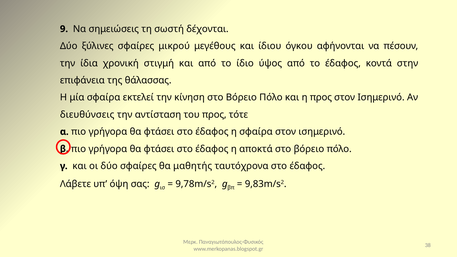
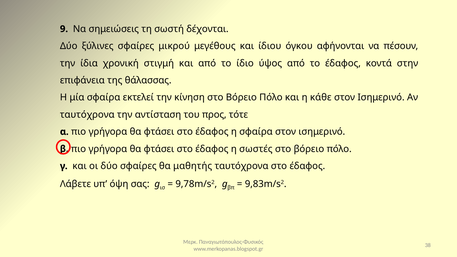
η προς: προς -> κάθε
διευθύνσεις at (87, 115): διευθύνσεις -> ταυτόχρονα
αποκτά: αποκτά -> σωστές
